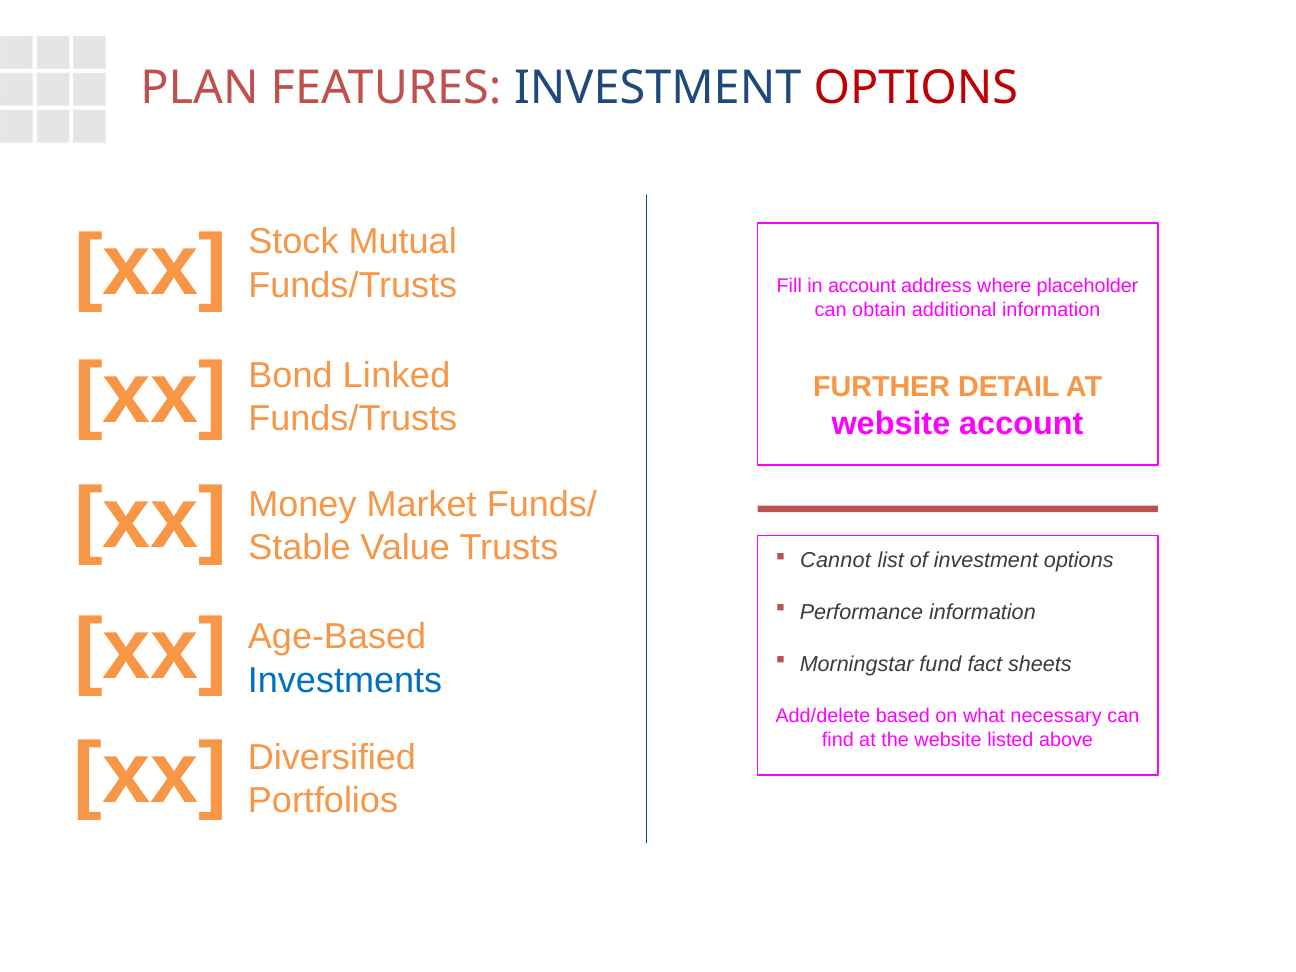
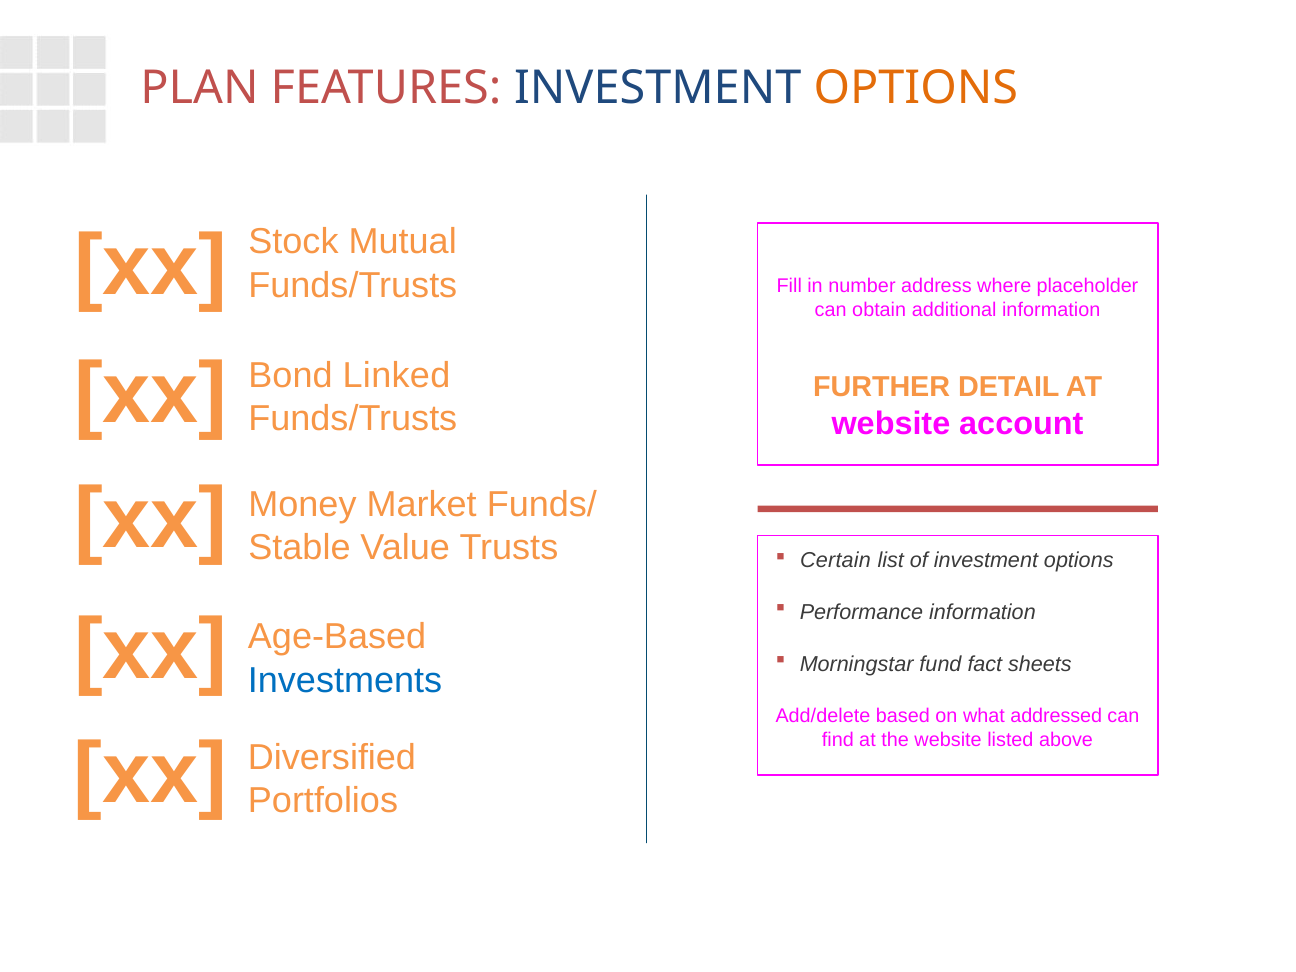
OPTIONS at (916, 88) colour: red -> orange
in account: account -> number
Cannot: Cannot -> Certain
necessary: necessary -> addressed
